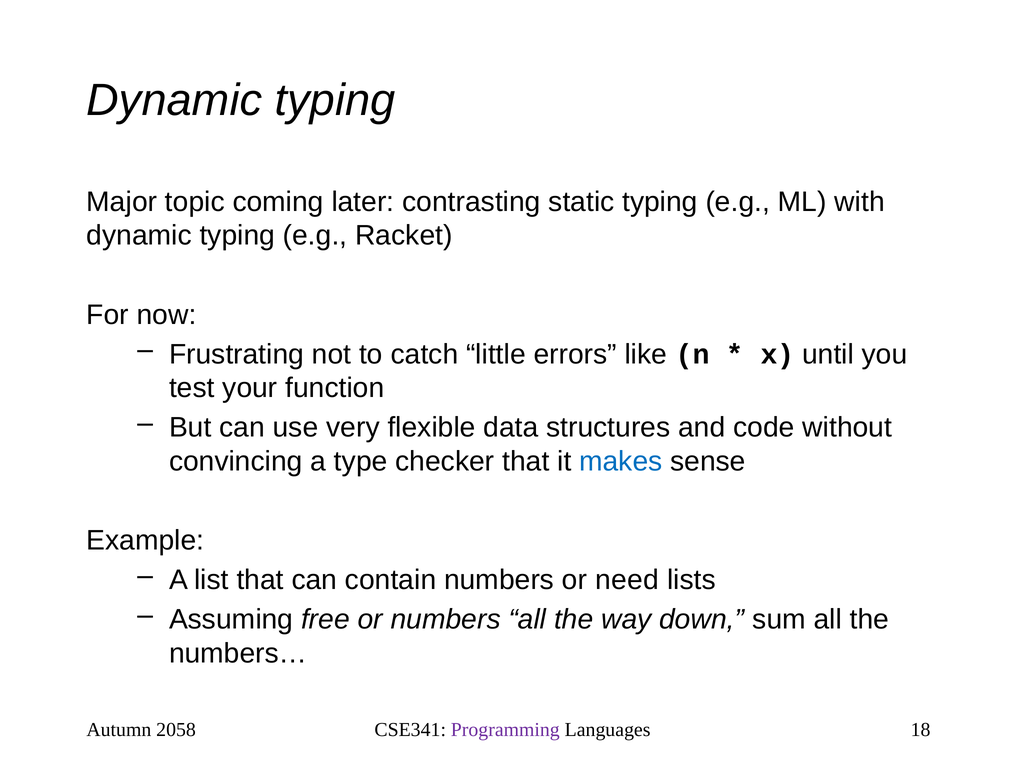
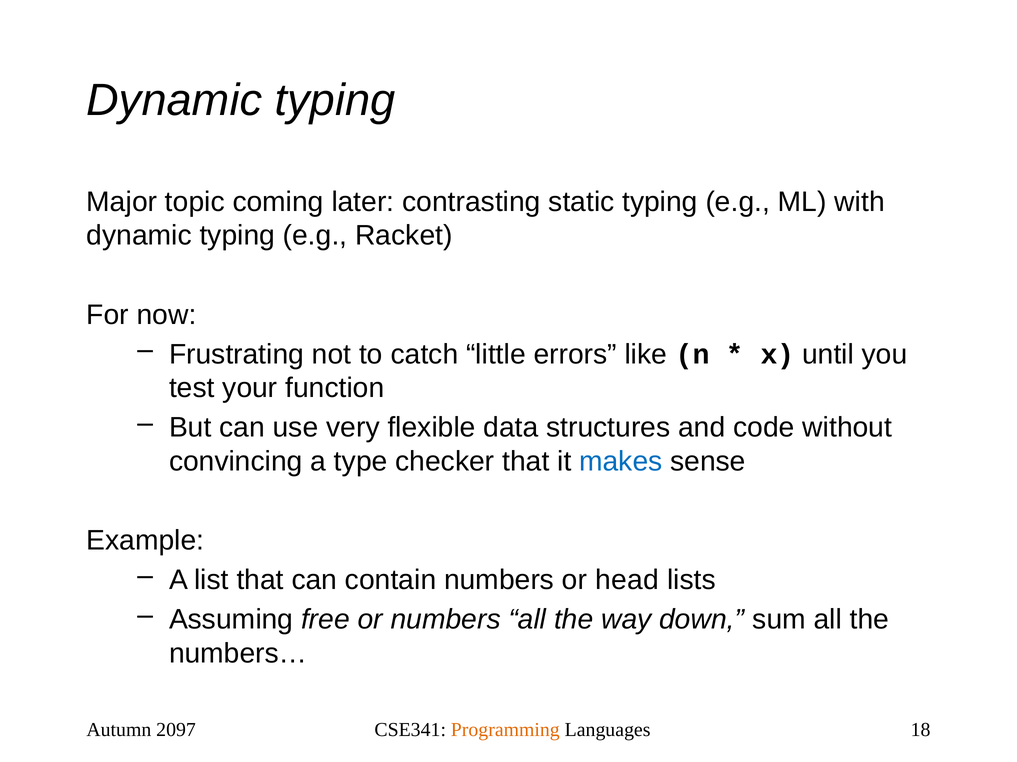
need: need -> head
2058: 2058 -> 2097
Programming colour: purple -> orange
